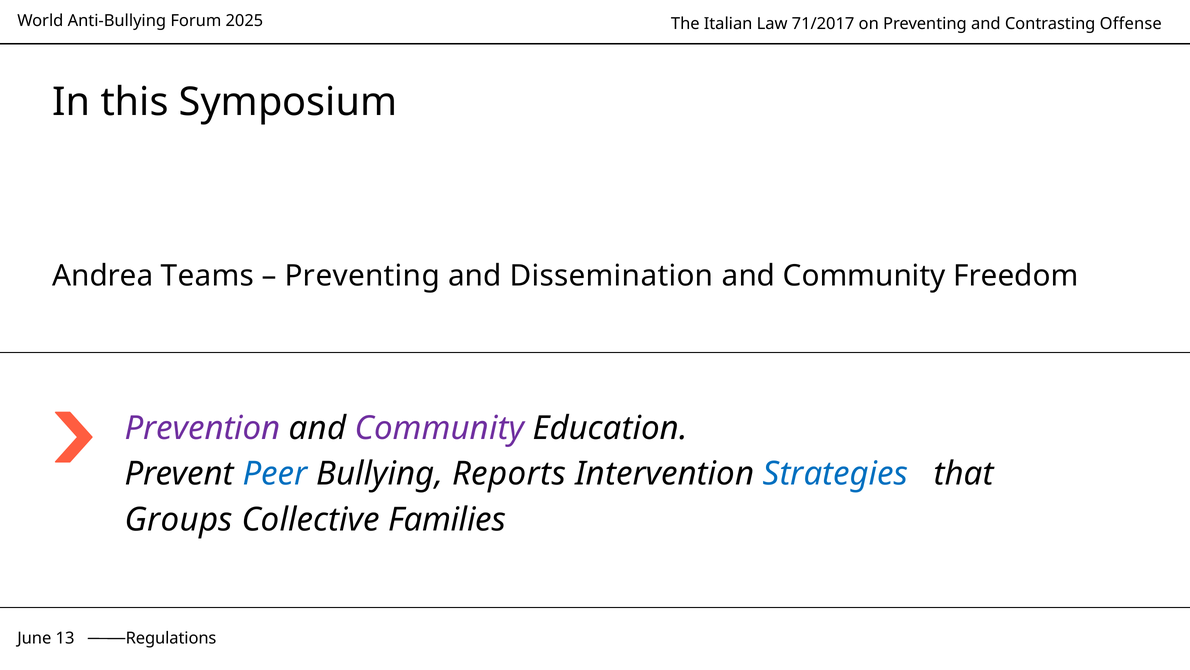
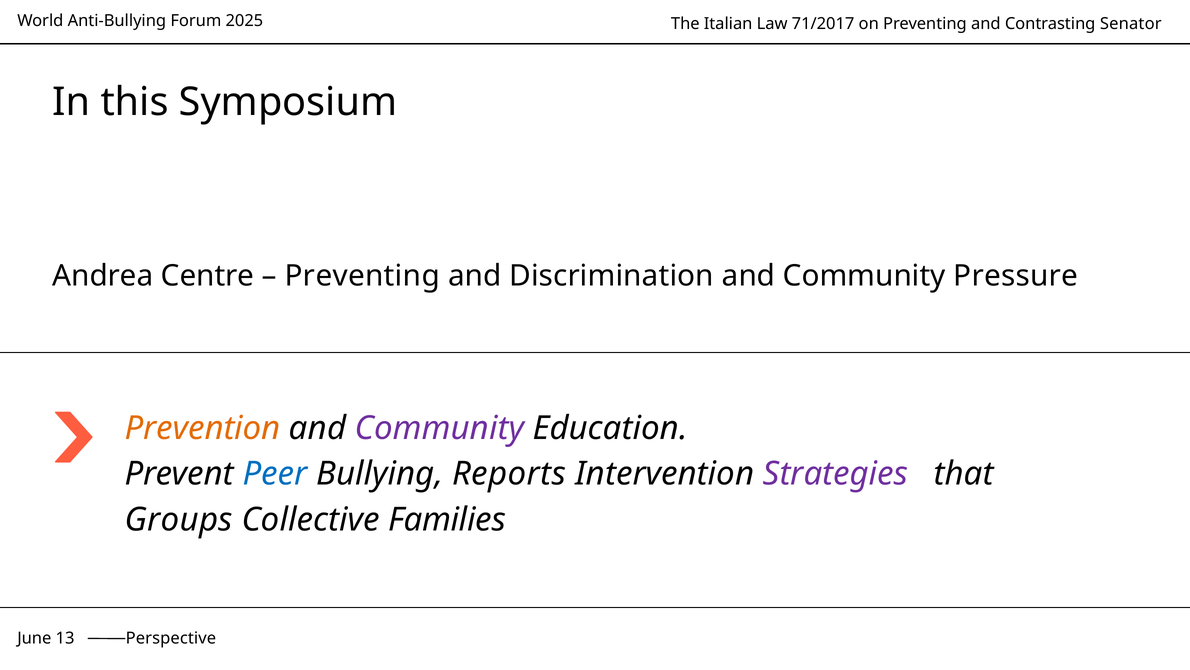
Offense: Offense -> Senator
Teams: Teams -> Centre
Dissemination: Dissemination -> Discrimination
Freedom: Freedom -> Pressure
Prevention colour: purple -> orange
Strategies colour: blue -> purple
Regulations: Regulations -> Perspective
